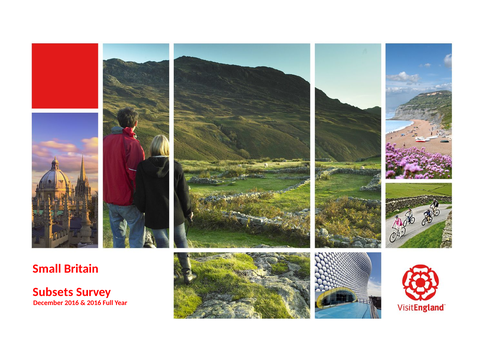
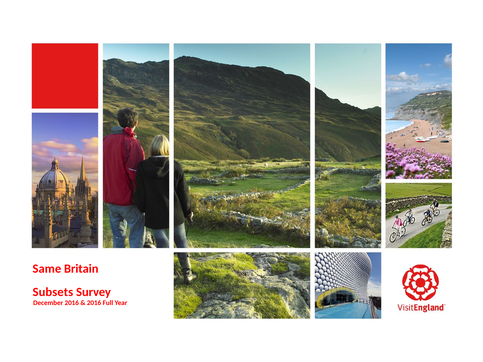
Small: Small -> Same
